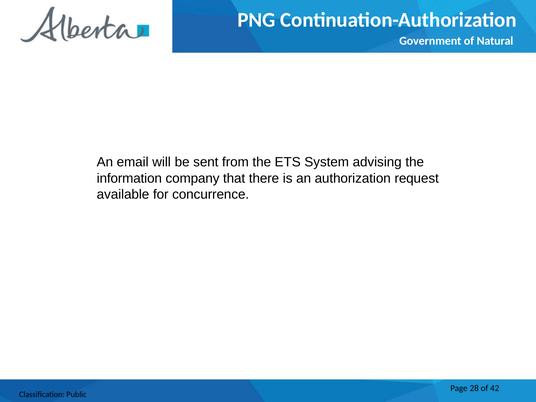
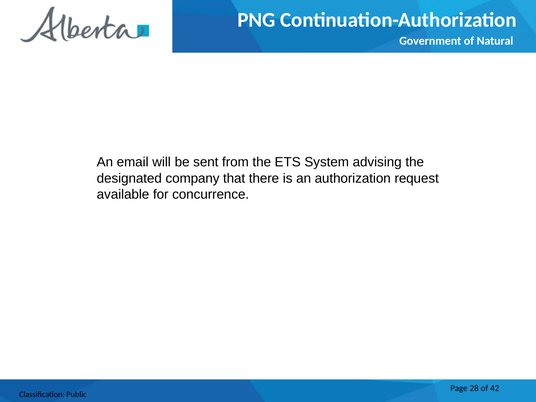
information: information -> designated
